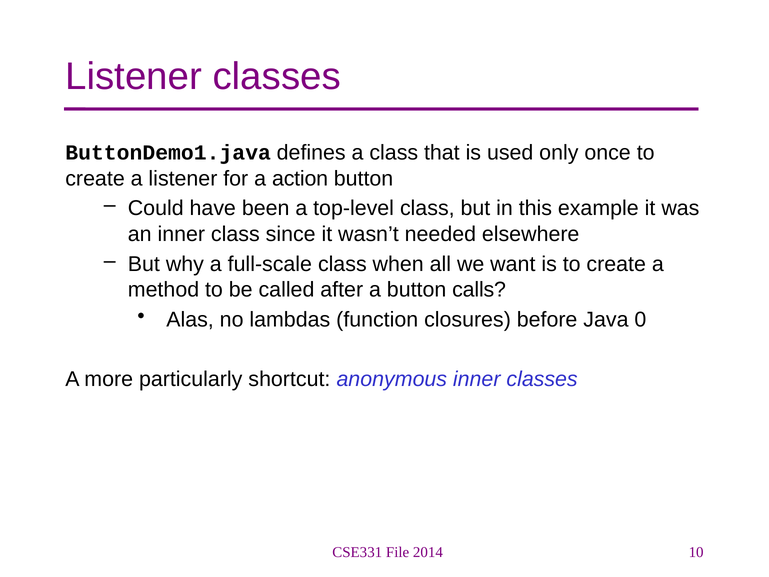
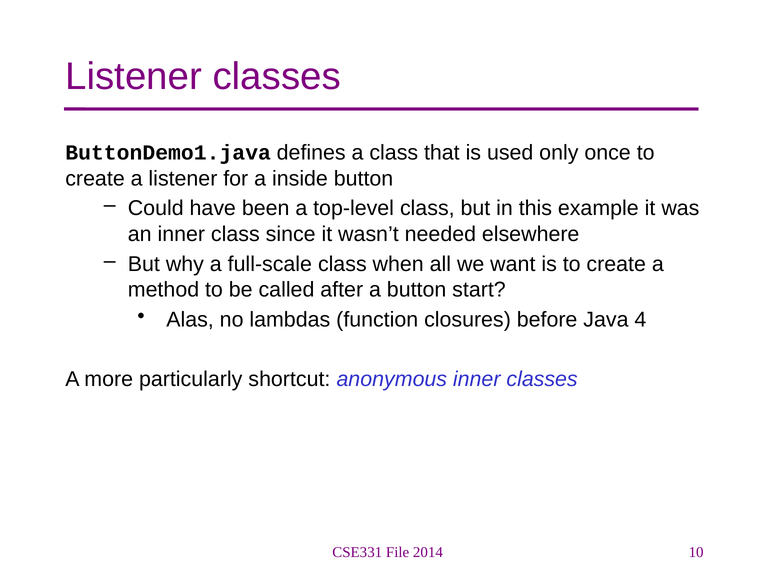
action: action -> inside
calls: calls -> start
0: 0 -> 4
